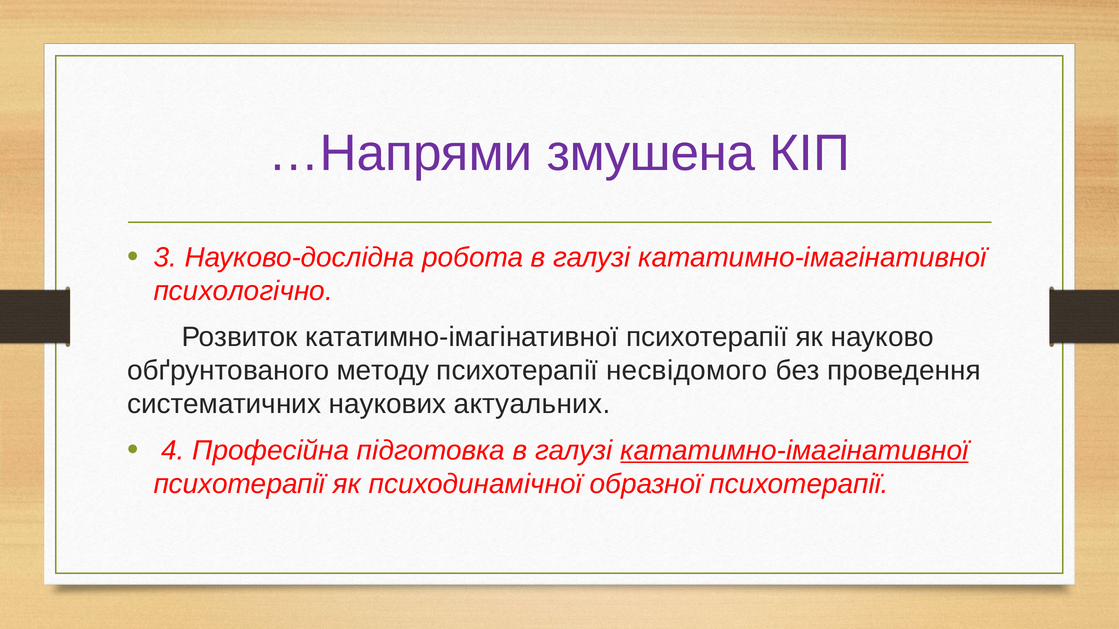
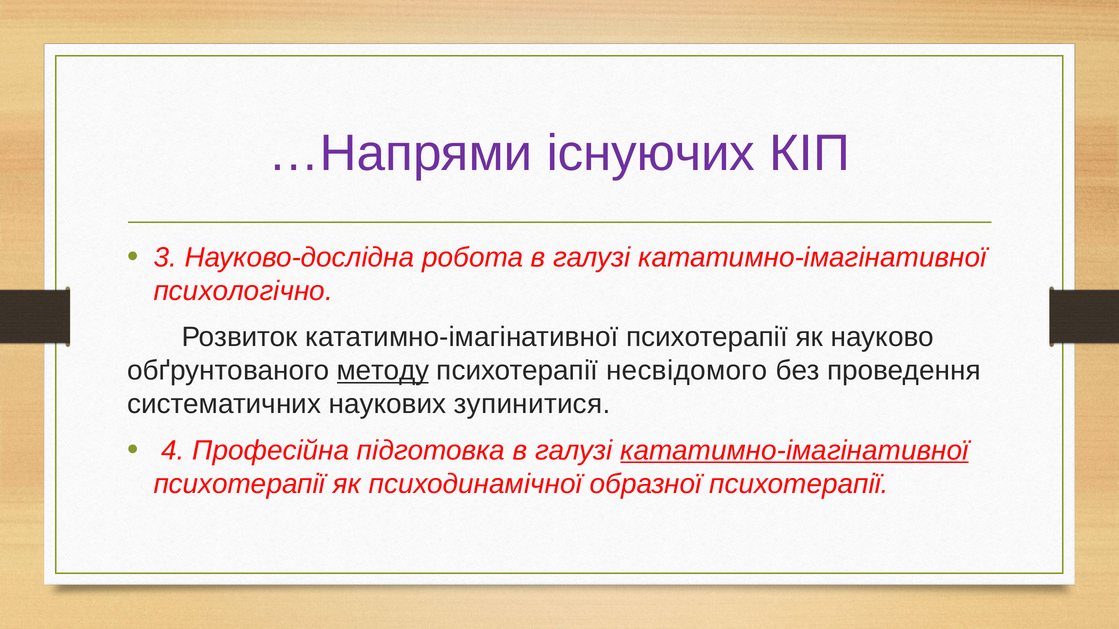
змушена: змушена -> існуючих
методу underline: none -> present
актуальних: актуальних -> зупинитися
